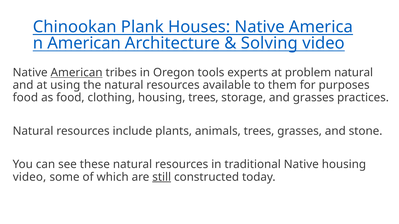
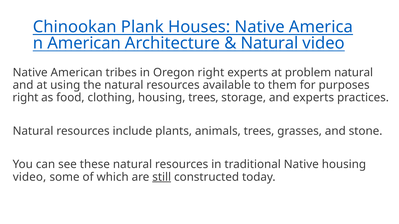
Solving at (269, 43): Solving -> Natural
American at (77, 73) underline: present -> none
Oregon tools: tools -> right
food at (25, 98): food -> right
and grasses: grasses -> experts
